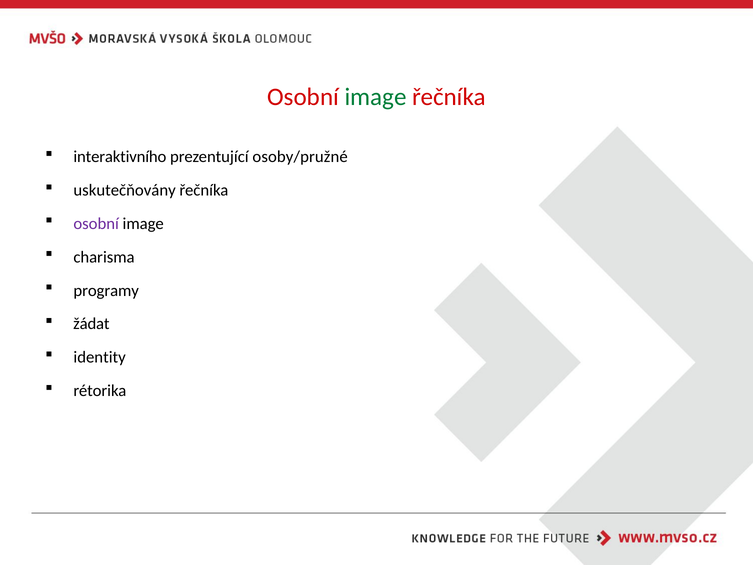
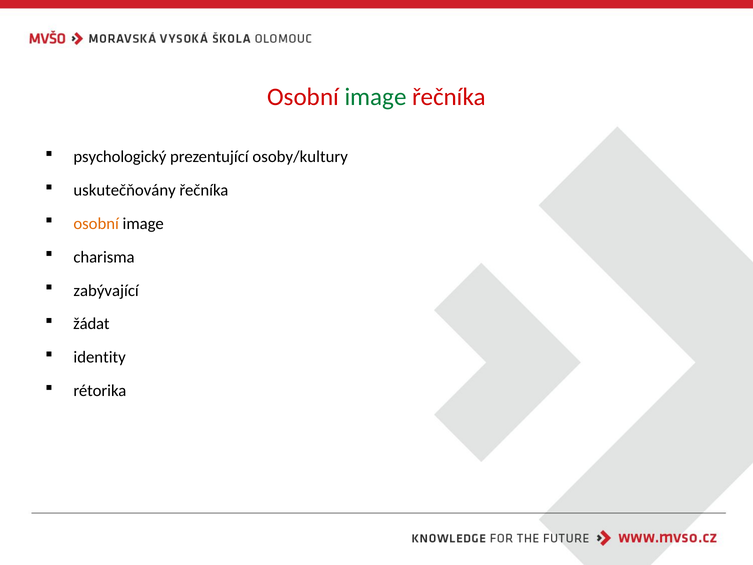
interaktivního: interaktivního -> psychologický
osoby/pružné: osoby/pružné -> osoby/kultury
osobní at (96, 224) colour: purple -> orange
programy: programy -> zabývající
